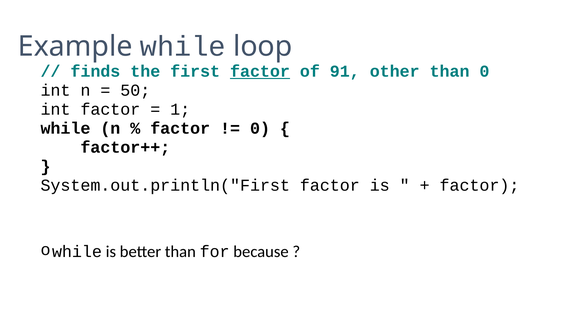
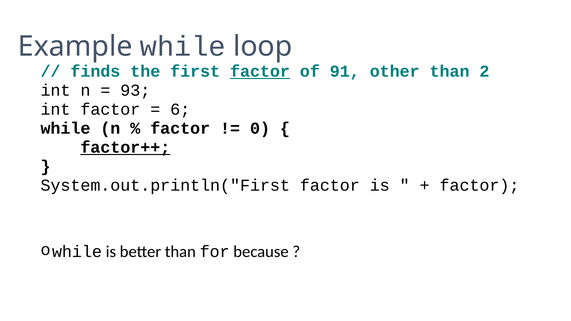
than 0: 0 -> 2
50: 50 -> 93
1: 1 -> 6
factor++ underline: none -> present
